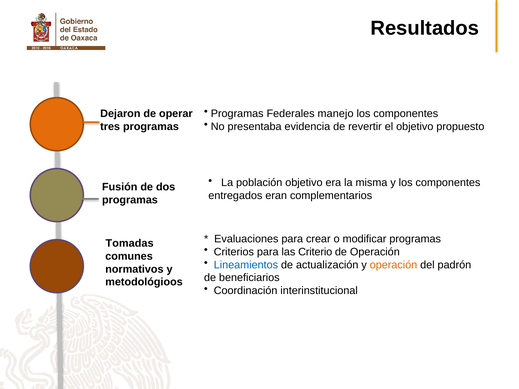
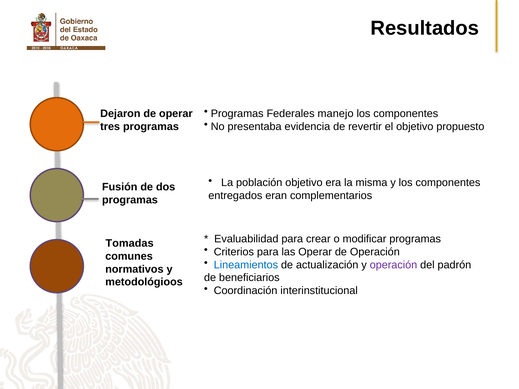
Evaluaciones: Evaluaciones -> Evaluabilidad
las Criterio: Criterio -> Operar
operación at (393, 265) colour: orange -> purple
